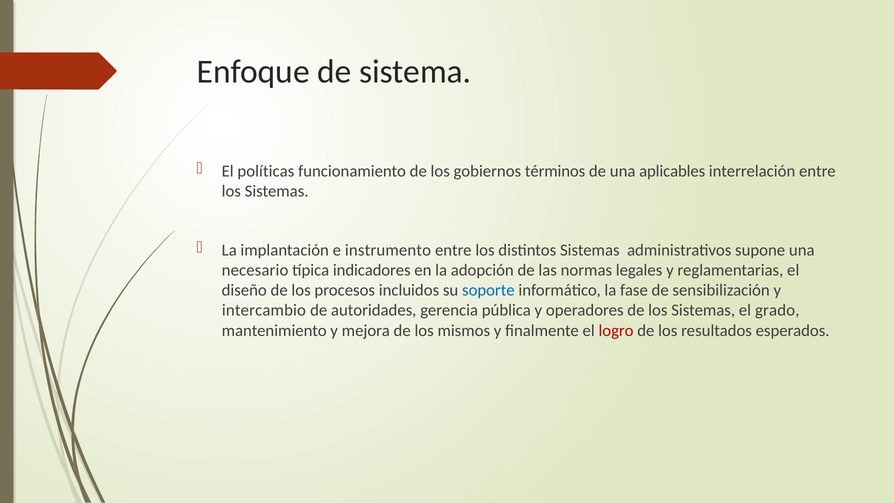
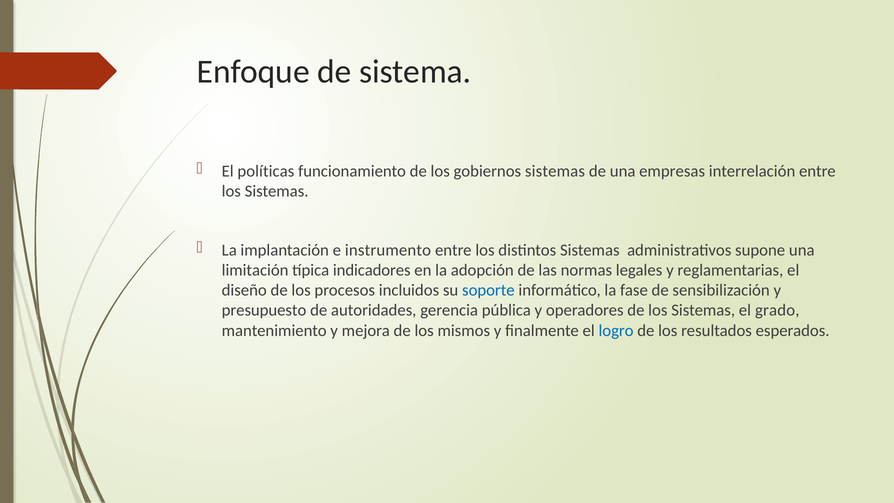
gobiernos términos: términos -> sistemas
aplicables: aplicables -> empresas
necesario: necesario -> limitación
intercambio: intercambio -> presupuesto
logro colour: red -> blue
